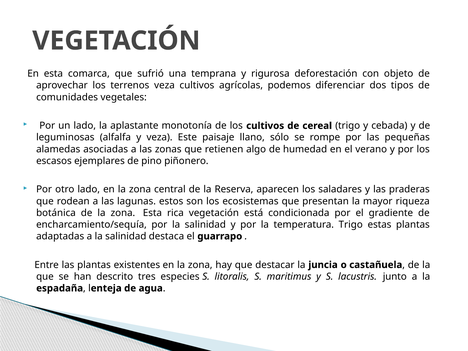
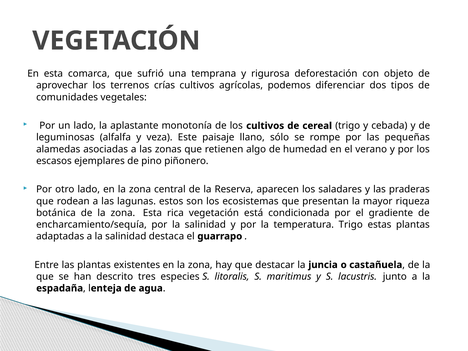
terrenos veza: veza -> crías
